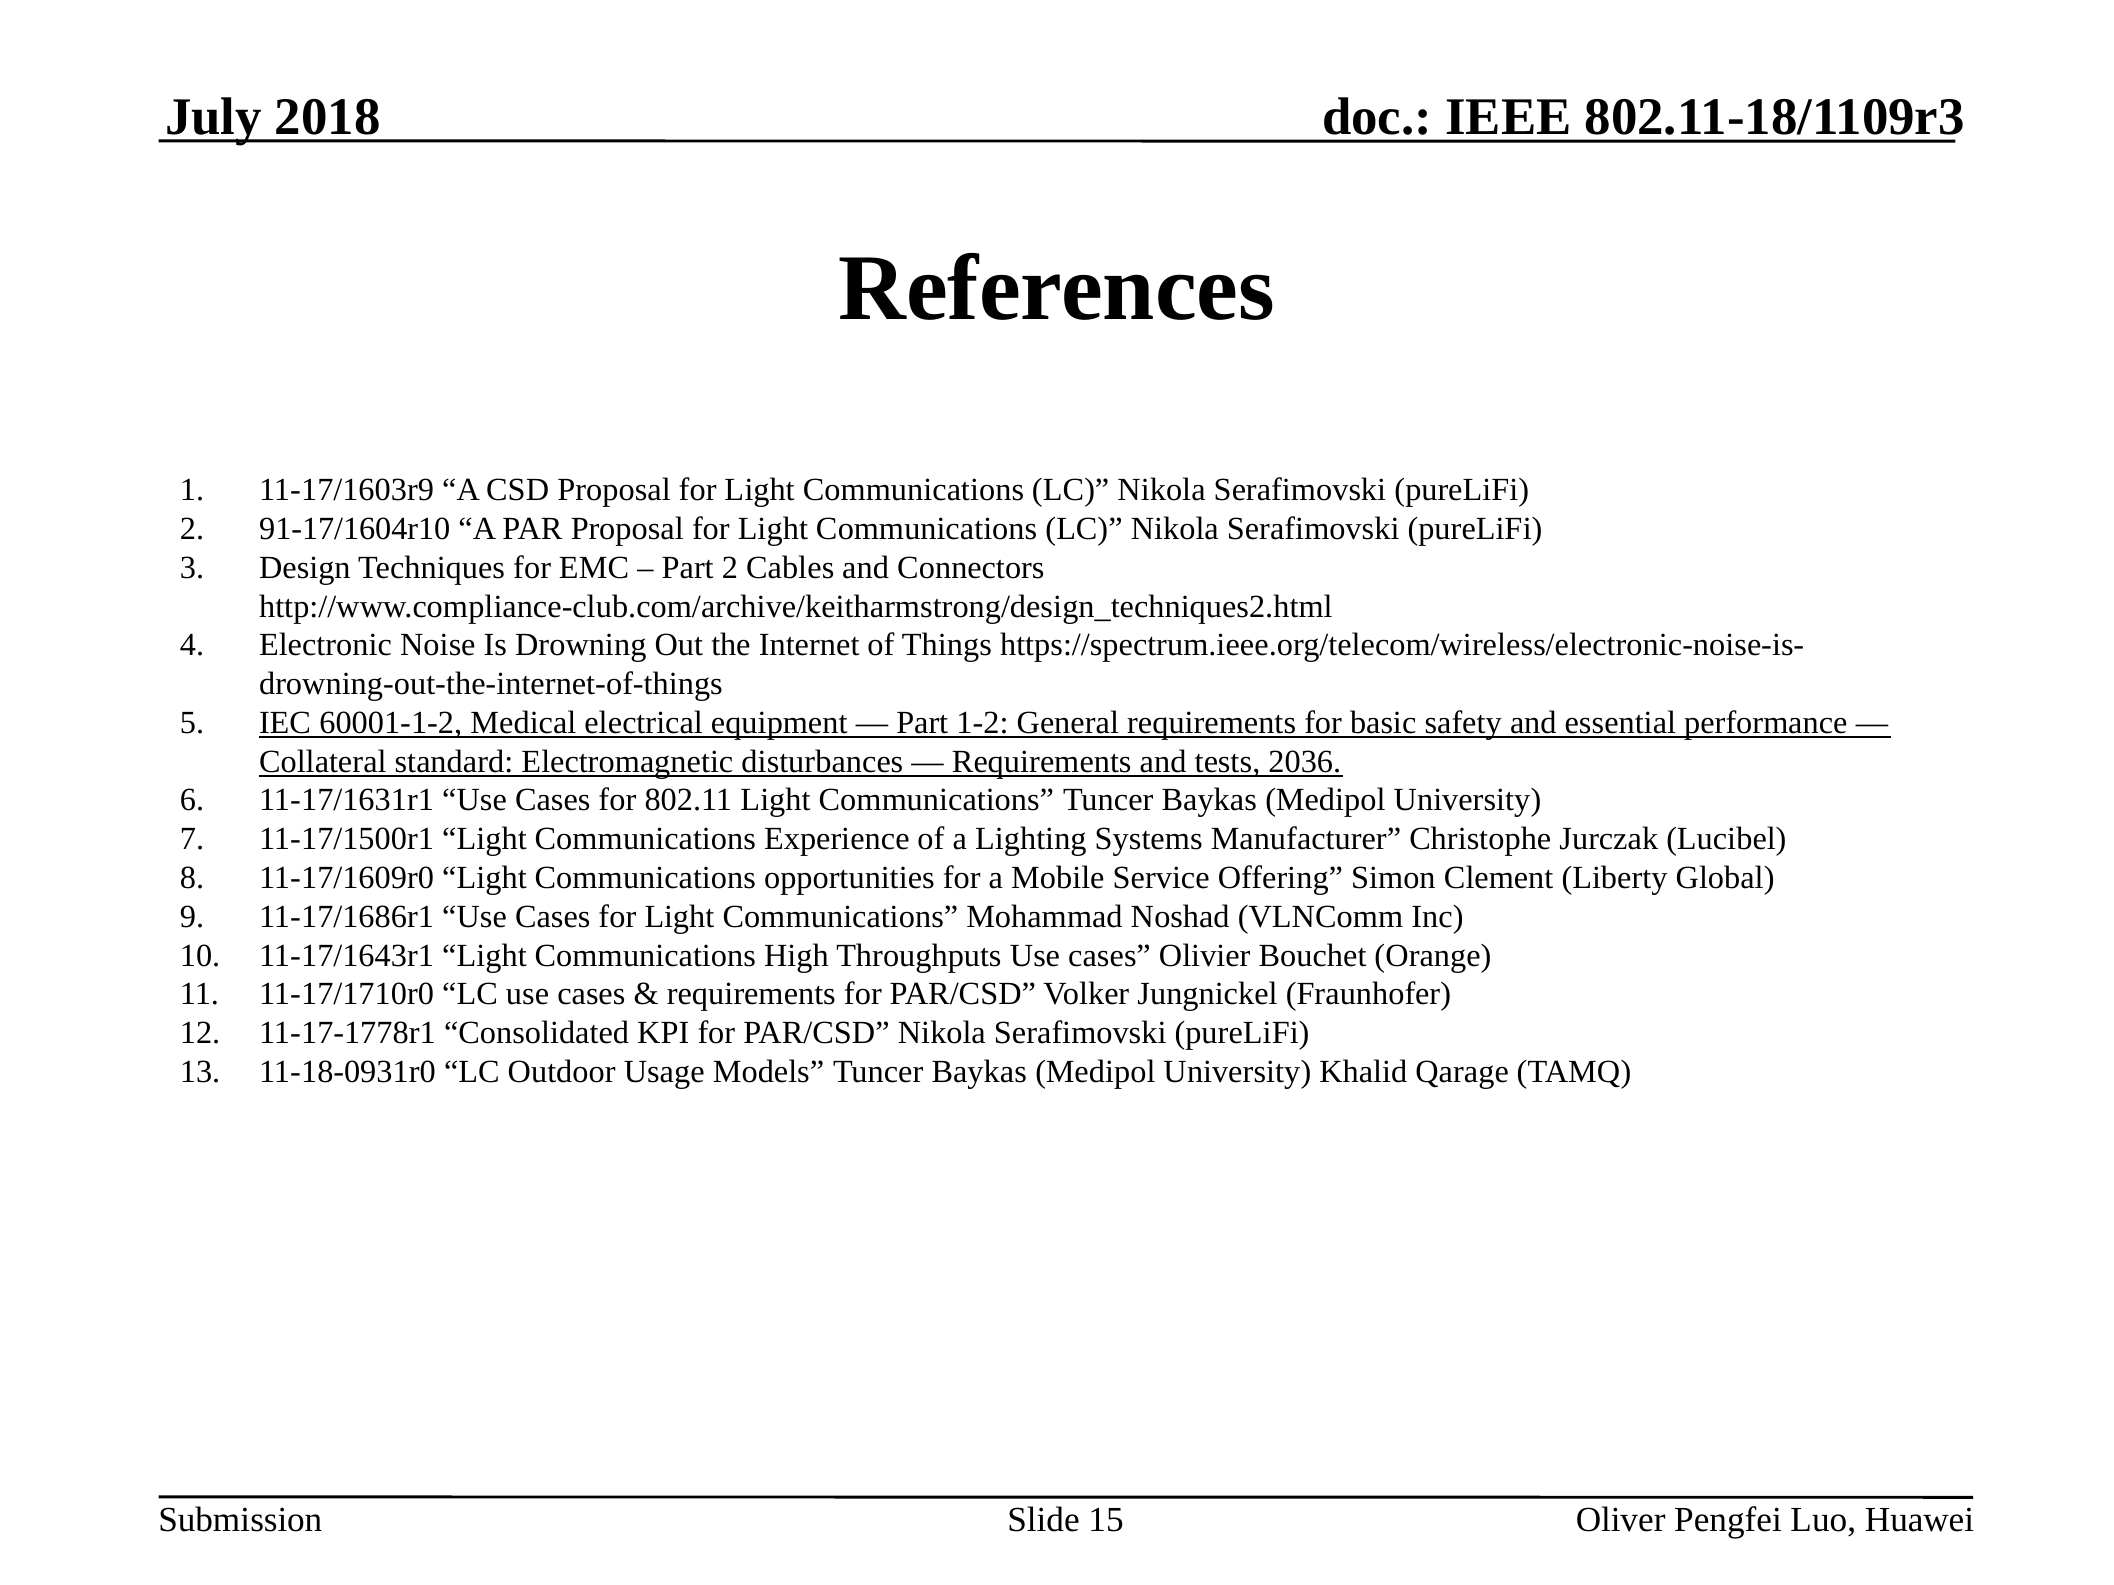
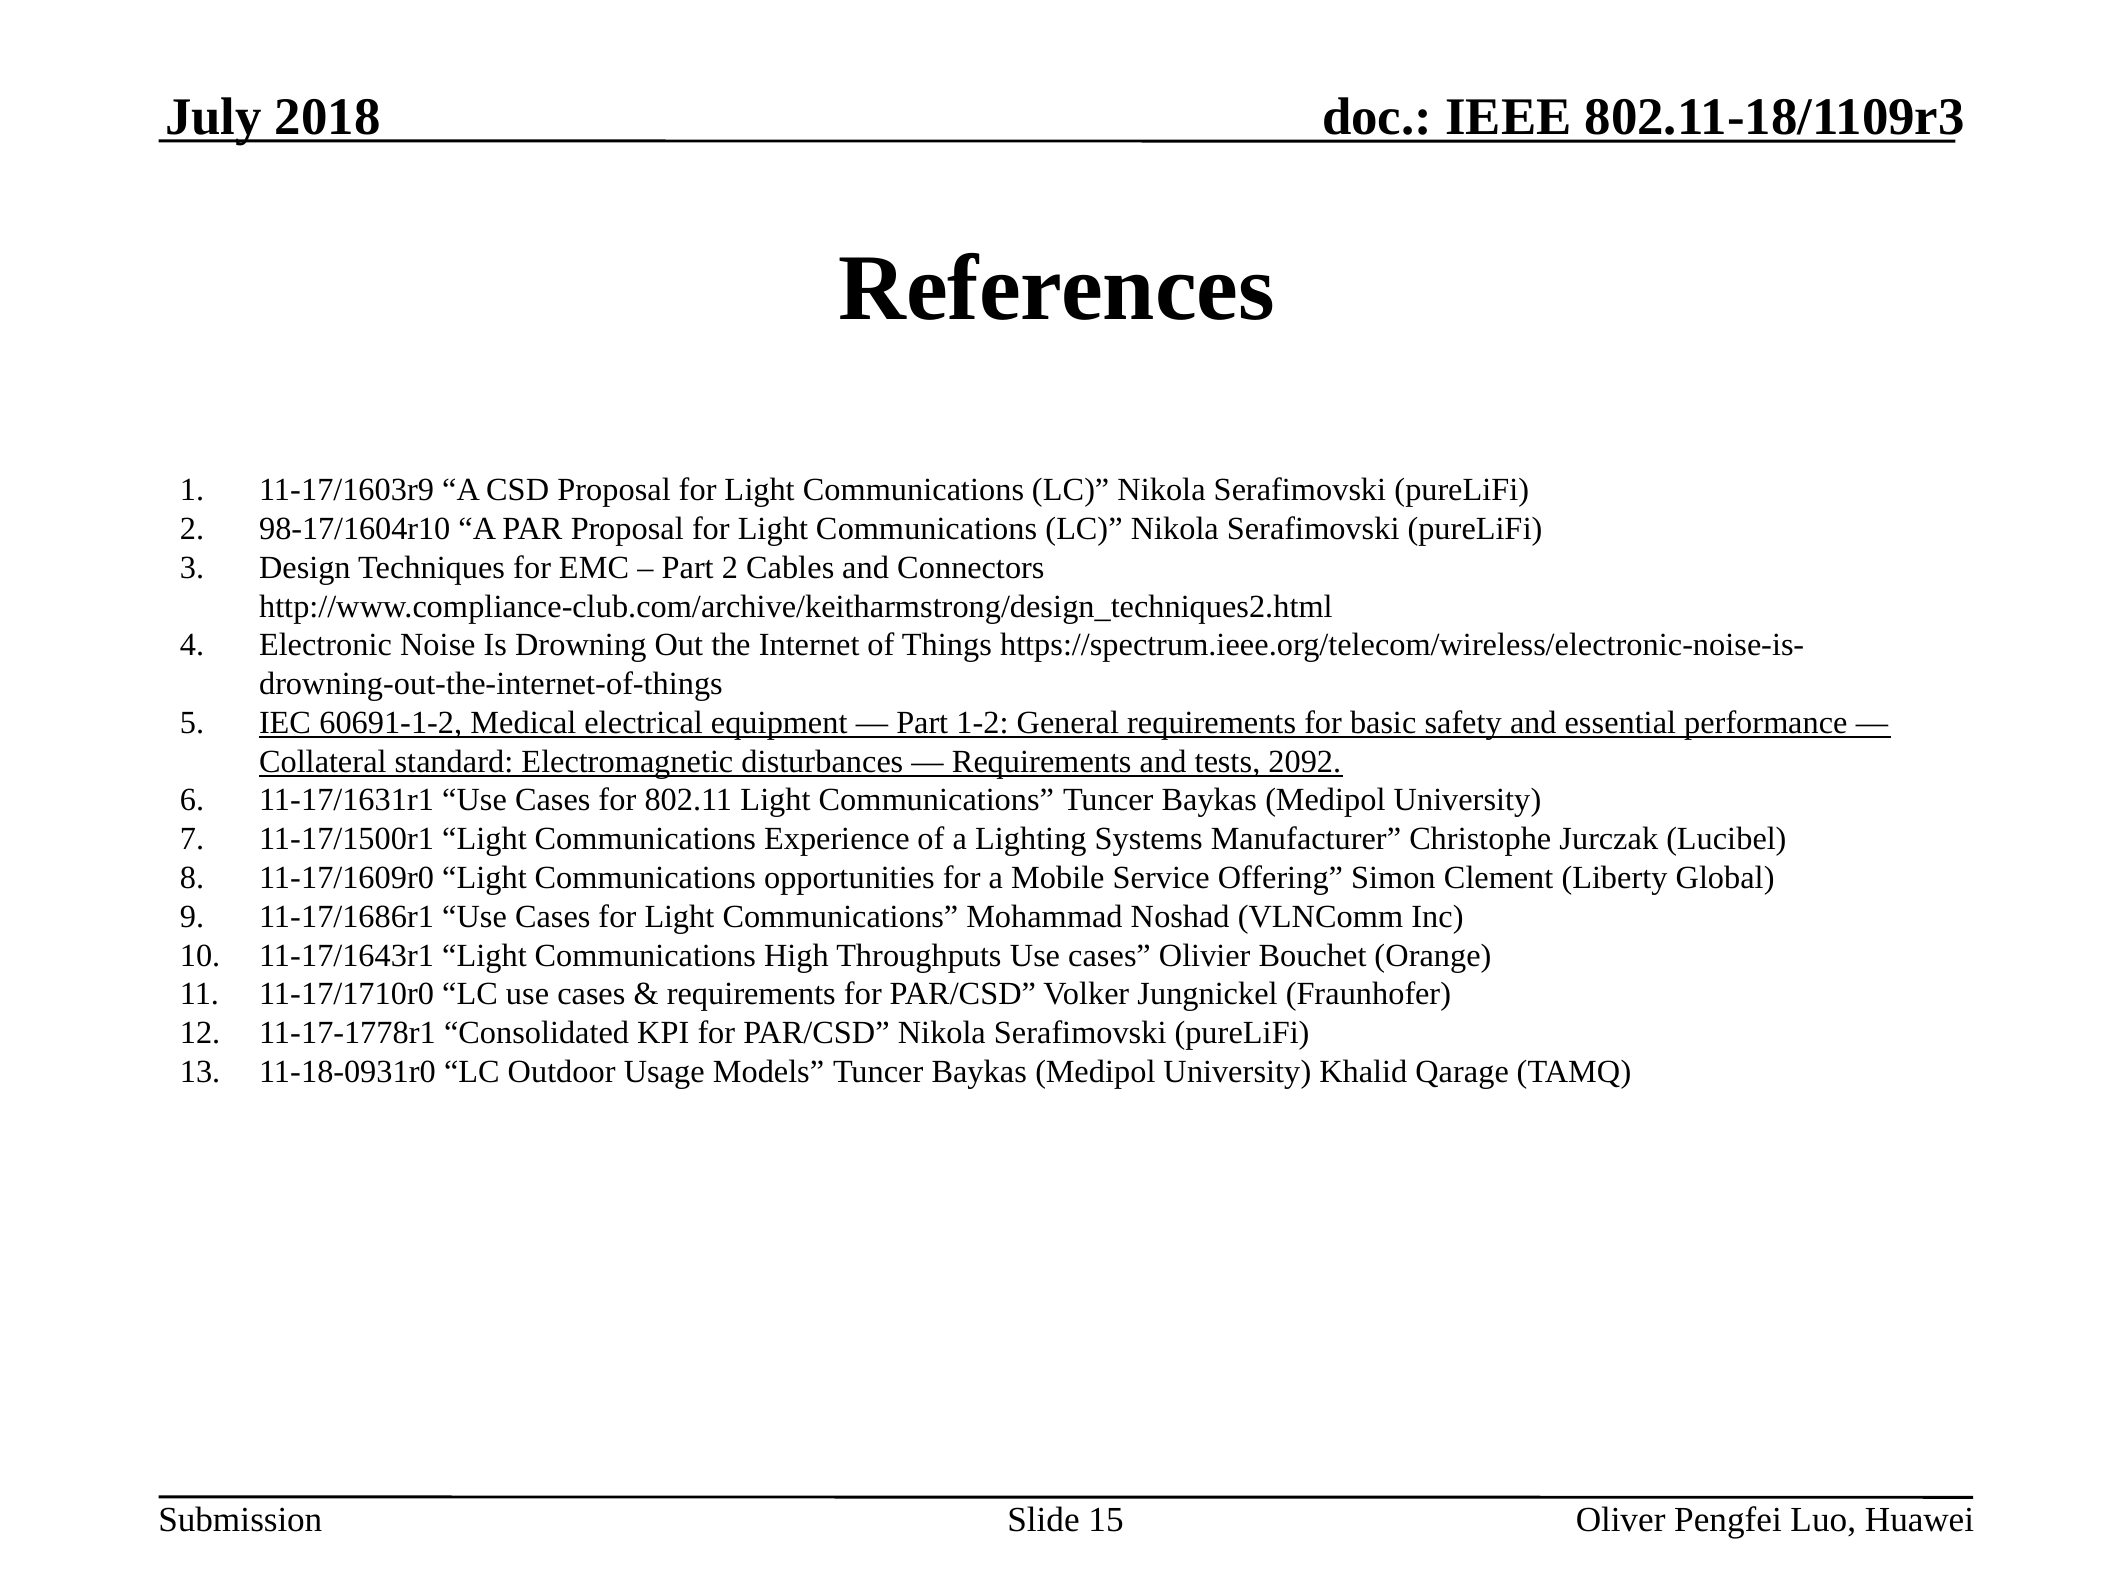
91-17/1604r10: 91-17/1604r10 -> 98-17/1604r10
60001-1-2: 60001-1-2 -> 60691-1-2
2036: 2036 -> 2092
